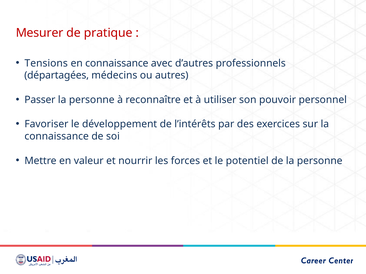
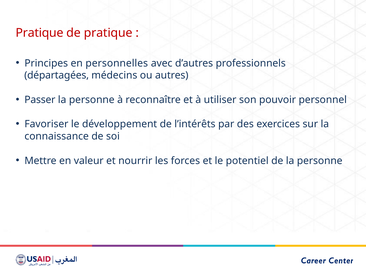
Mesurer at (40, 33): Mesurer -> Pratique
Tensions: Tensions -> Principes
en connaissance: connaissance -> personnelles
